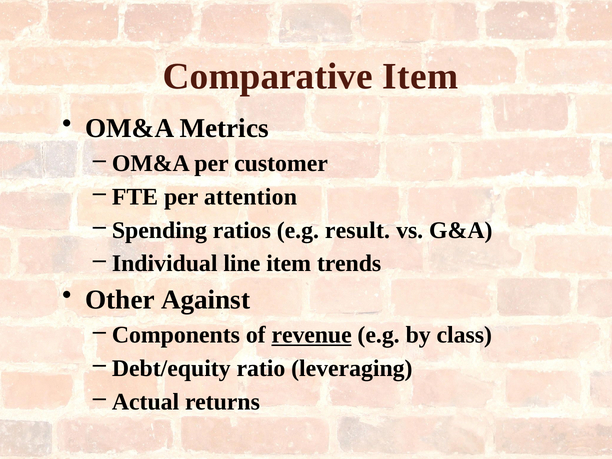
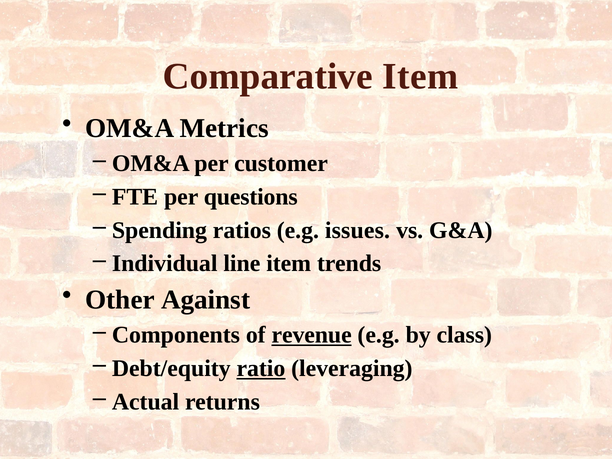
attention: attention -> questions
result: result -> issues
ratio underline: none -> present
